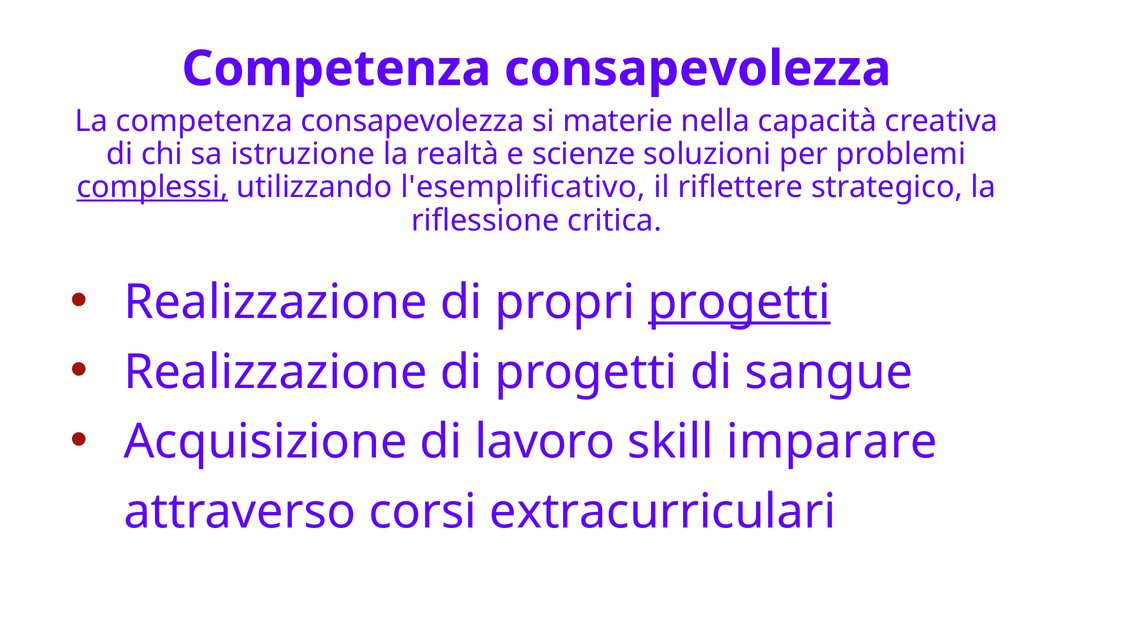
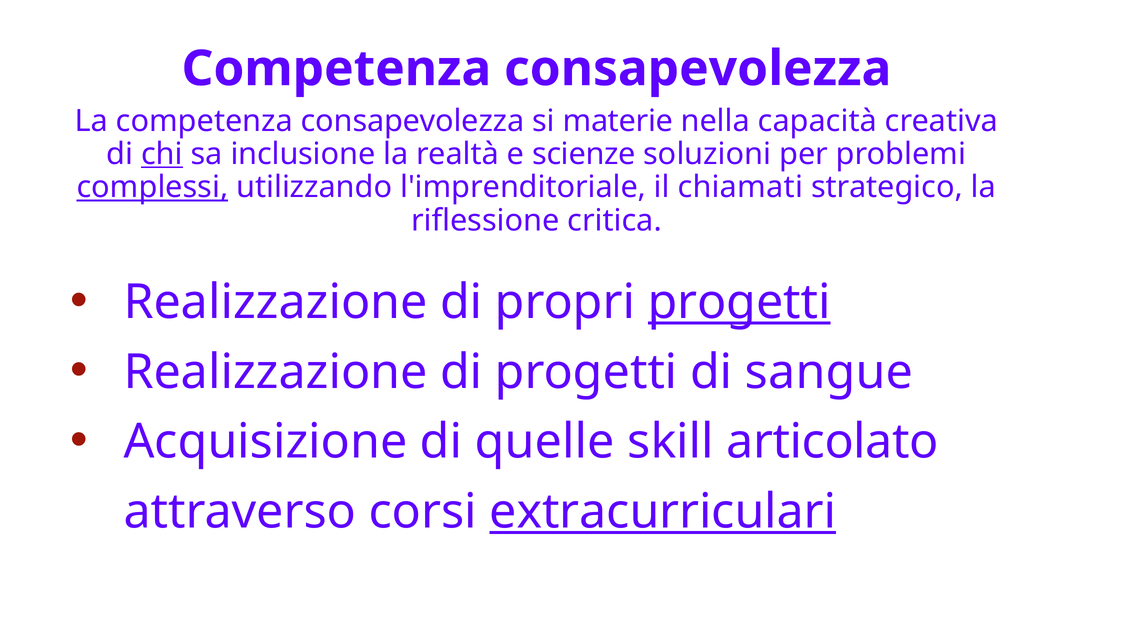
chi underline: none -> present
istruzione: istruzione -> inclusione
l'esemplificativo: l'esemplificativo -> l'imprenditoriale
riflettere: riflettere -> chiamati
lavoro: lavoro -> quelle
imparare: imparare -> articolato
extracurriculari underline: none -> present
